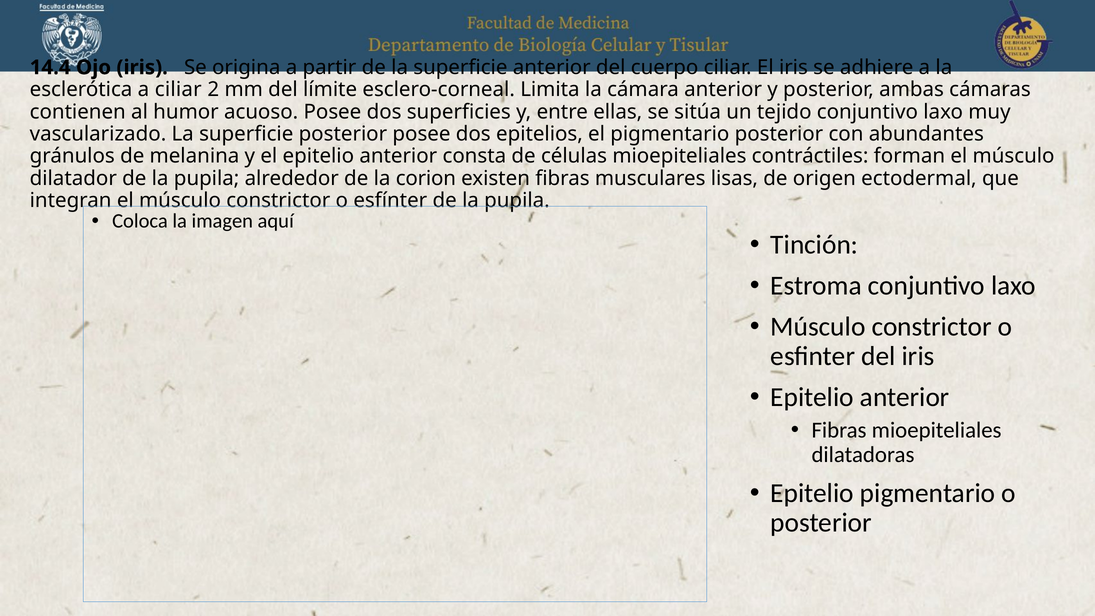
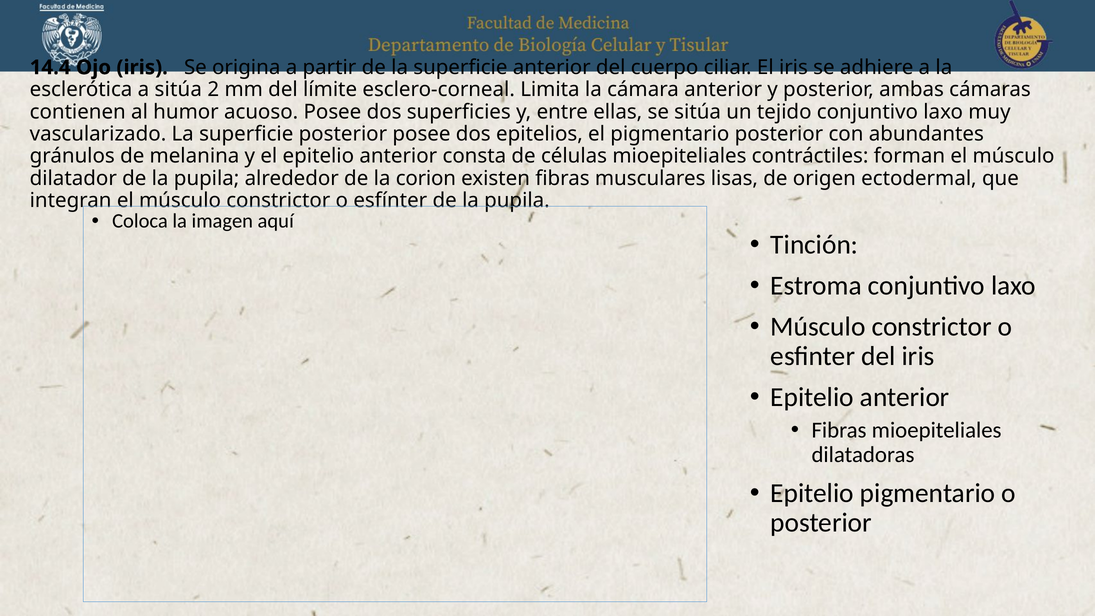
a ciliar: ciliar -> sitúa
